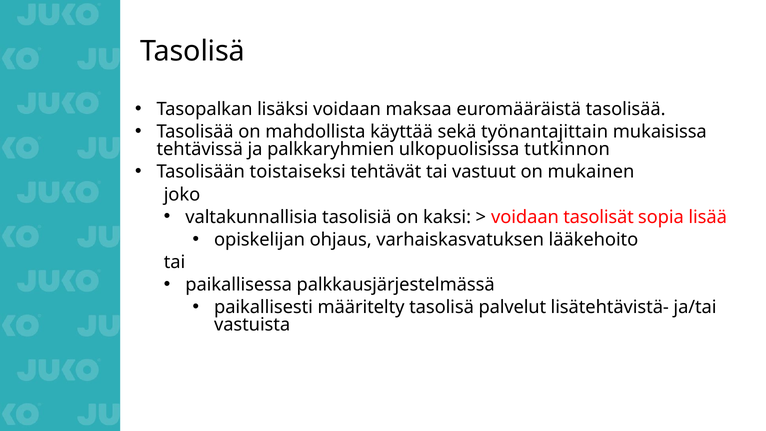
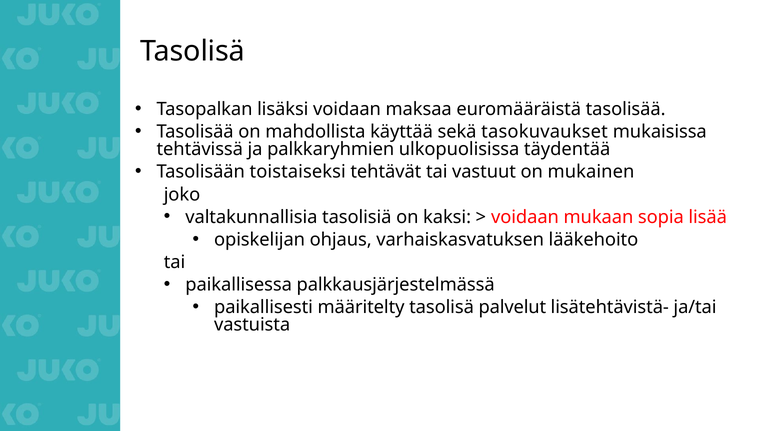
työnantajittain: työnantajittain -> tasokuvaukset
tutkinnon: tutkinnon -> täydentää
tasolisät: tasolisät -> mukaan
